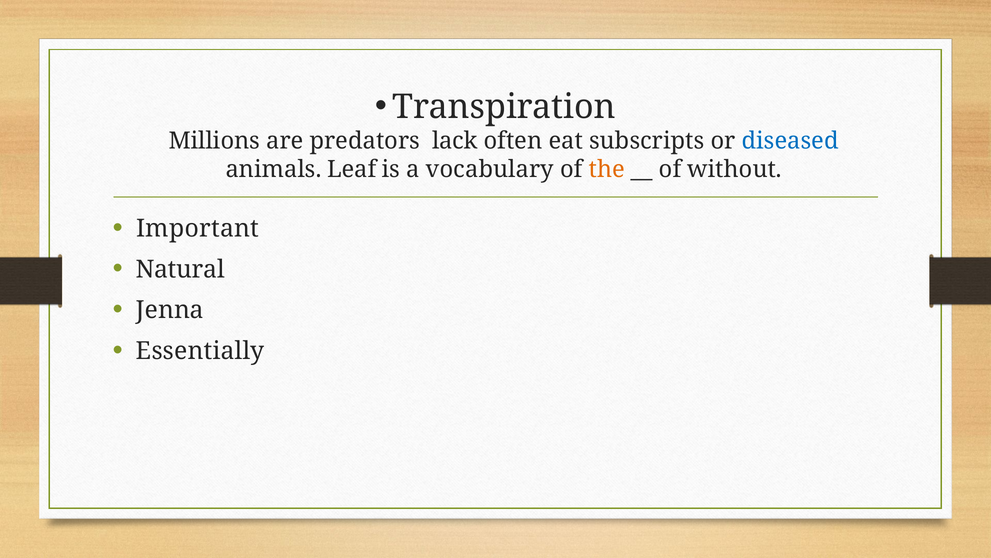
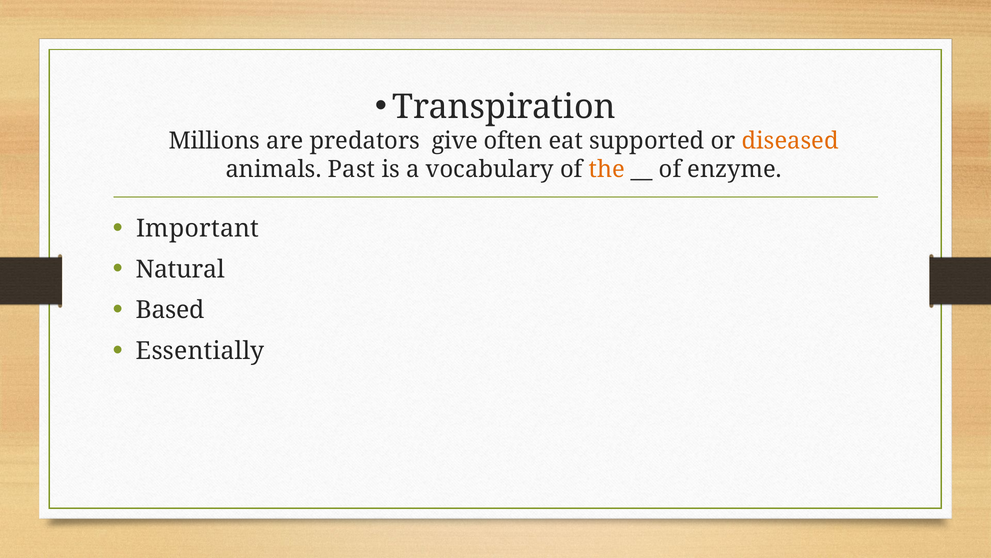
lack: lack -> give
subscripts: subscripts -> supported
diseased colour: blue -> orange
Leaf: Leaf -> Past
without: without -> enzyme
Jenna: Jenna -> Based
